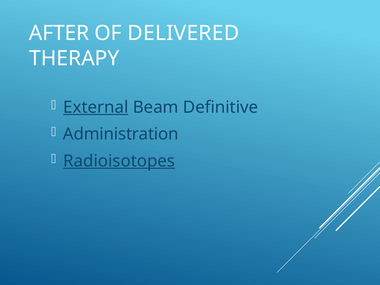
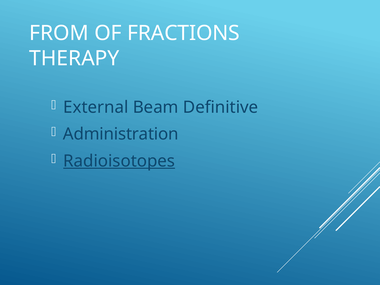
AFTER: AFTER -> FROM
DELIVERED: DELIVERED -> FRACTIONS
External underline: present -> none
